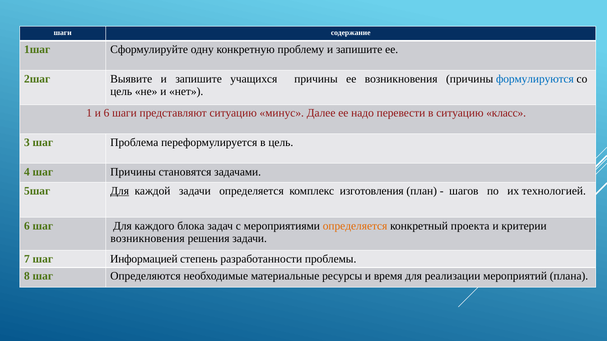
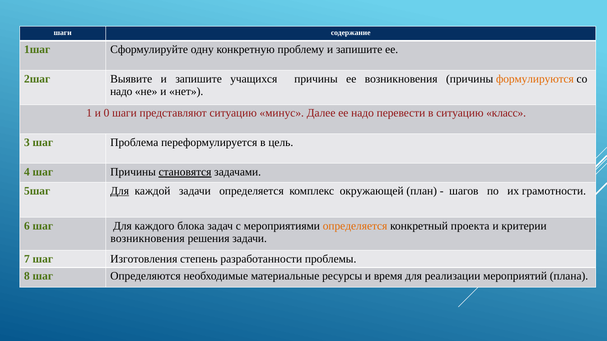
формулируются colour: blue -> orange
цель at (121, 92): цель -> надо
и 6: 6 -> 0
становятся underline: none -> present
изготовления: изготовления -> окружающей
технологией: технологией -> грамотности
Информацией: Информацией -> Изготовления
